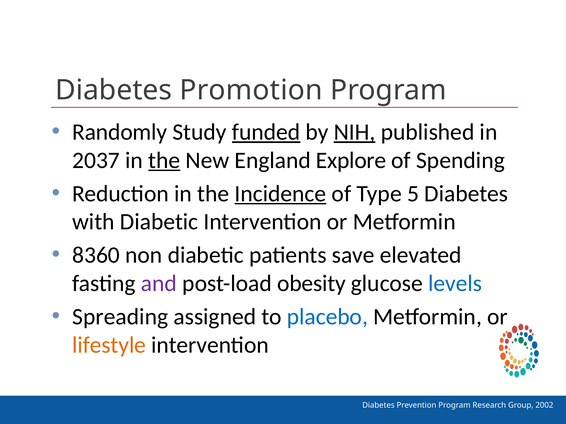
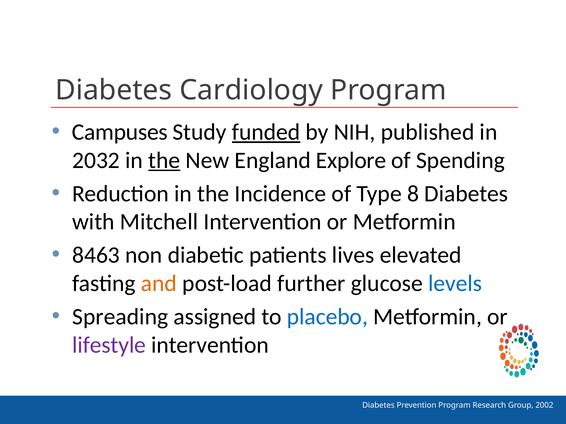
Promotion: Promotion -> Cardiology
Randomly: Randomly -> Campuses
NIH underline: present -> none
2037: 2037 -> 2032
Incidence underline: present -> none
5: 5 -> 8
with Diabetic: Diabetic -> Mitchell
8360: 8360 -> 8463
save: save -> lives
and colour: purple -> orange
obesity: obesity -> further
lifestyle colour: orange -> purple
